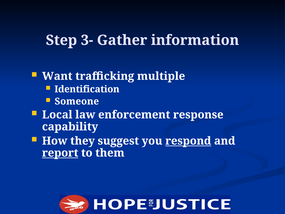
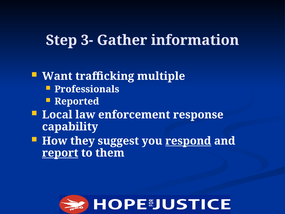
Identification: Identification -> Professionals
Someone: Someone -> Reported
